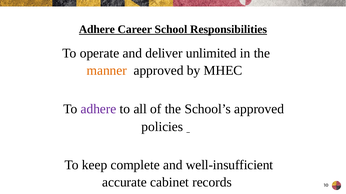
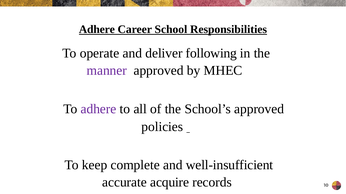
unlimited: unlimited -> following
manner colour: orange -> purple
cabinet: cabinet -> acquire
